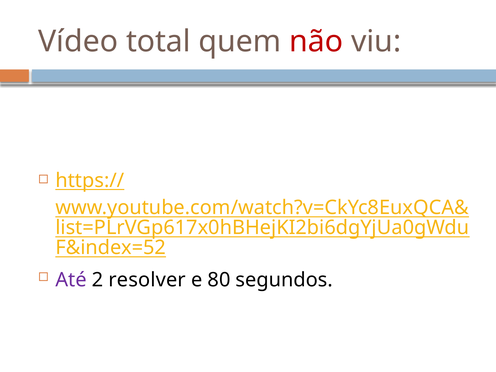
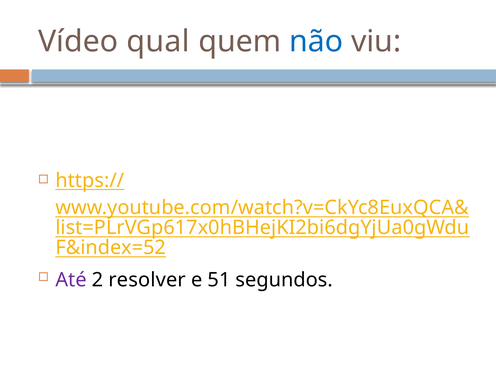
total: total -> qual
não colour: red -> blue
80: 80 -> 51
